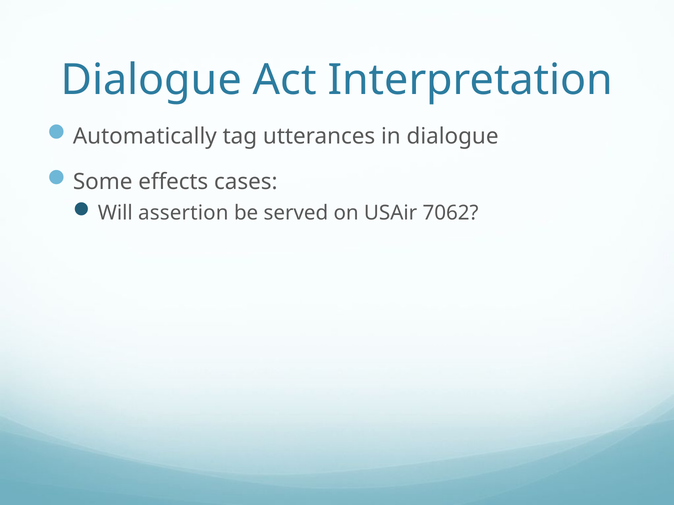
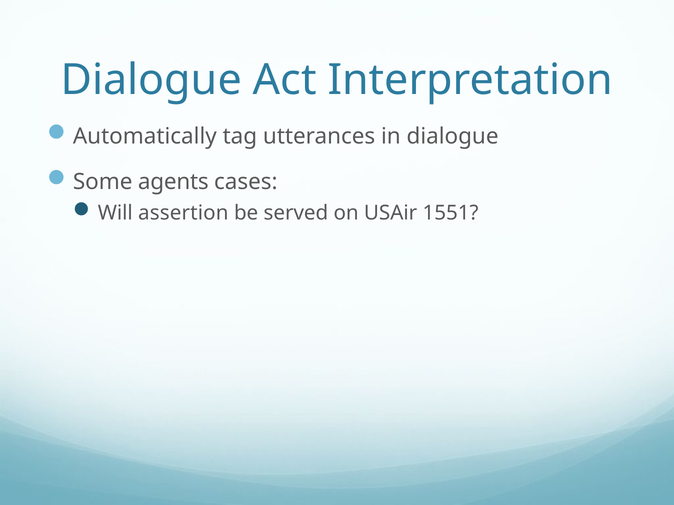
effects: effects -> agents
7062: 7062 -> 1551
